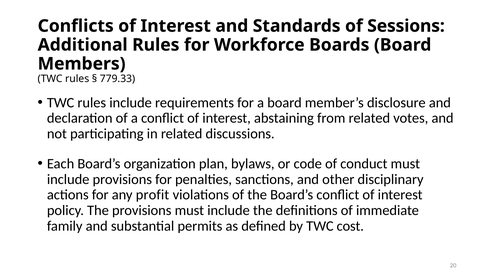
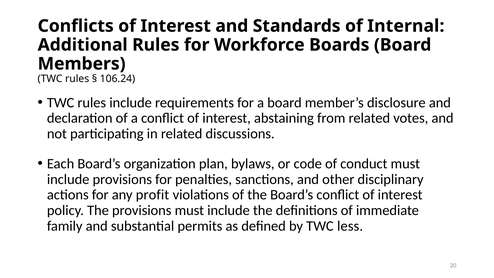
Sessions: Sessions -> Internal
779.33: 779.33 -> 106.24
cost: cost -> less
